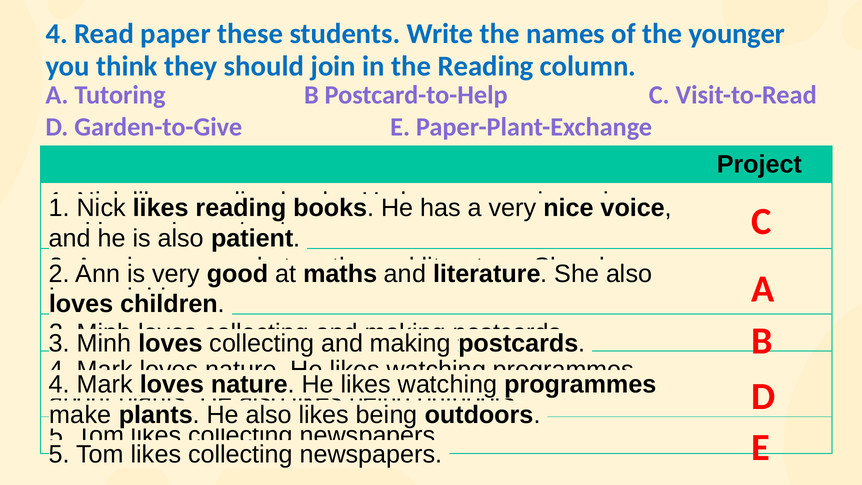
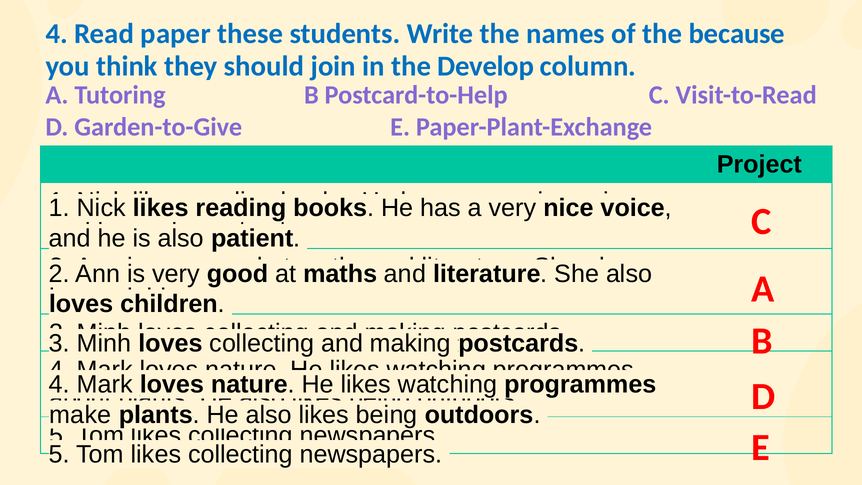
younger: younger -> because
the Reading: Reading -> Develop
